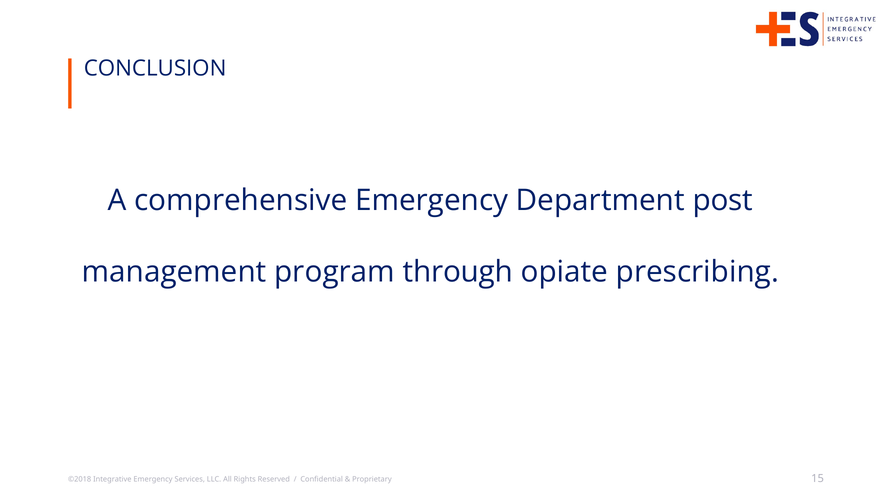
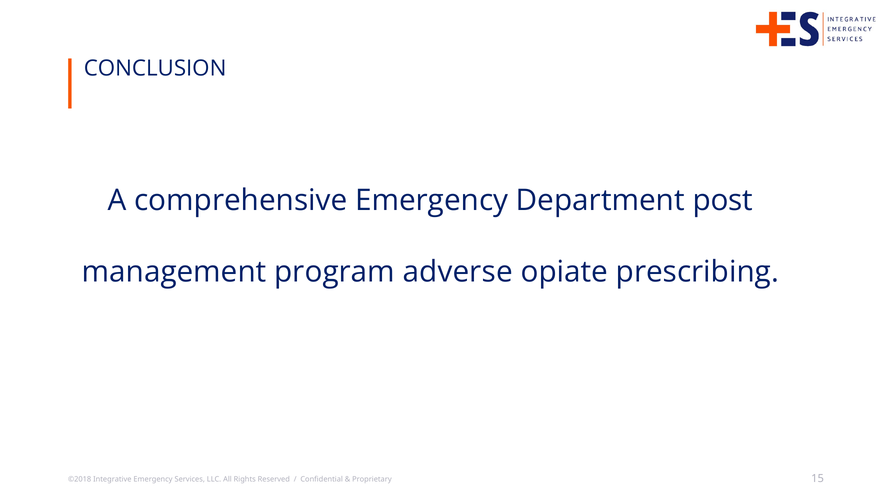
through: through -> adverse
